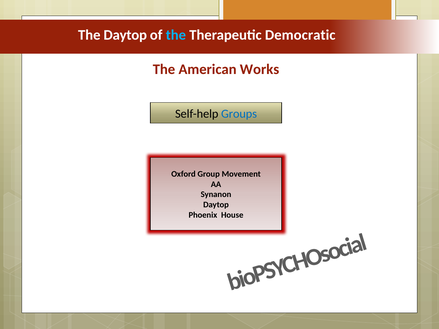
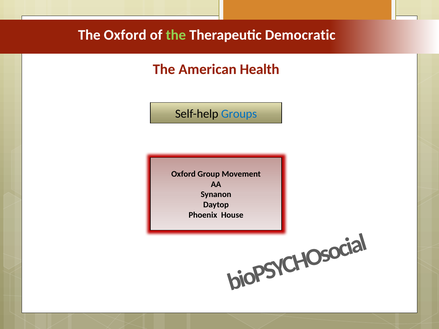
The Daytop: Daytop -> Oxford
the at (176, 35) colour: light blue -> light green
Works: Works -> Health
